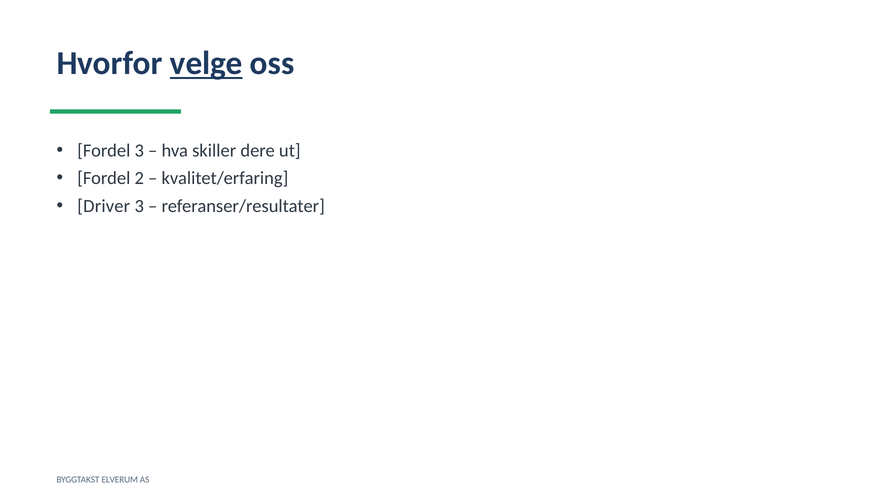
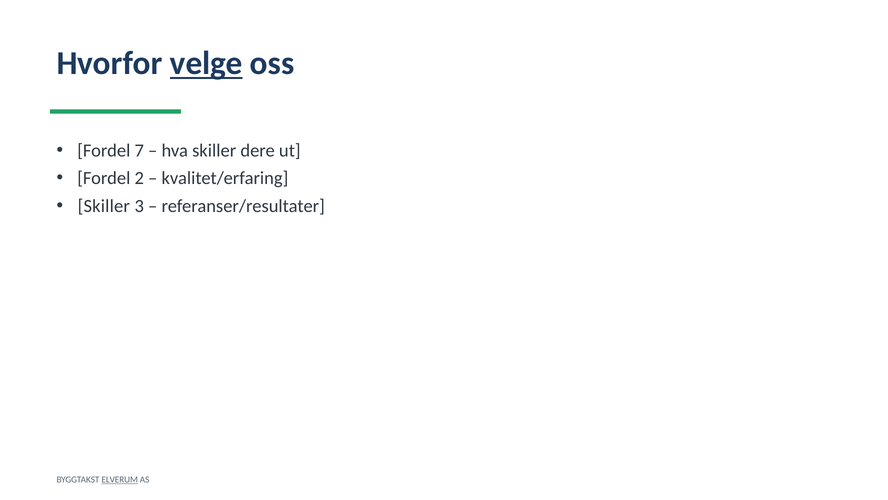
Fordel 3: 3 -> 7
Driver at (104, 206): Driver -> Skiller
ELVERUM underline: none -> present
